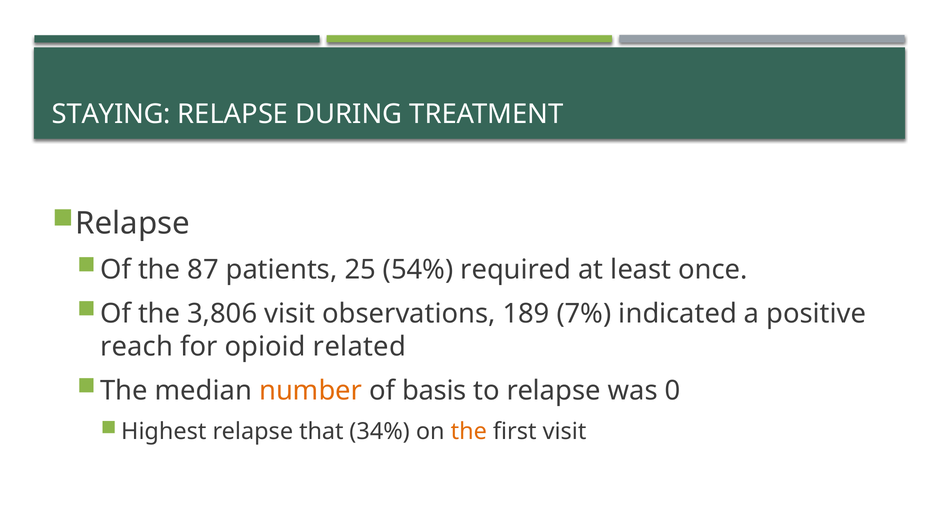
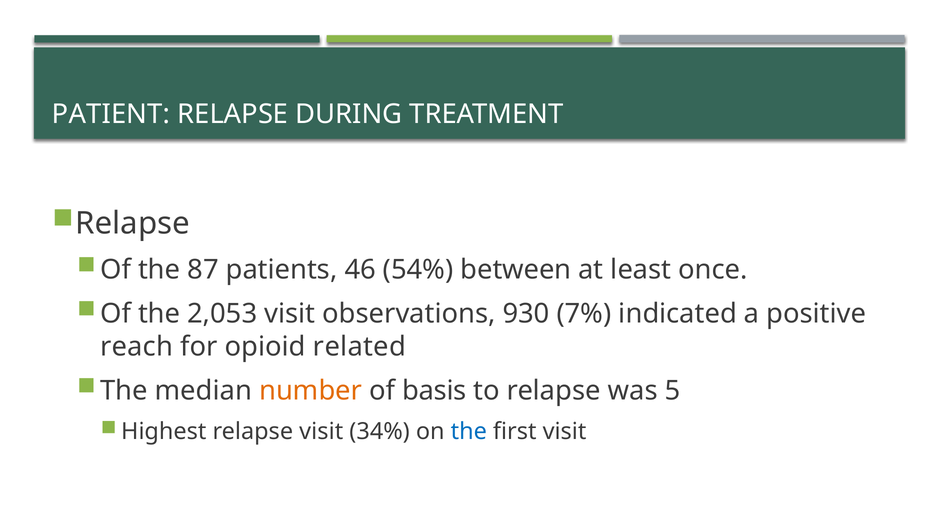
STAYING: STAYING -> PATIENT
25: 25 -> 46
required: required -> between
3,806: 3,806 -> 2,053
189: 189 -> 930
0: 0 -> 5
relapse that: that -> visit
the at (469, 432) colour: orange -> blue
